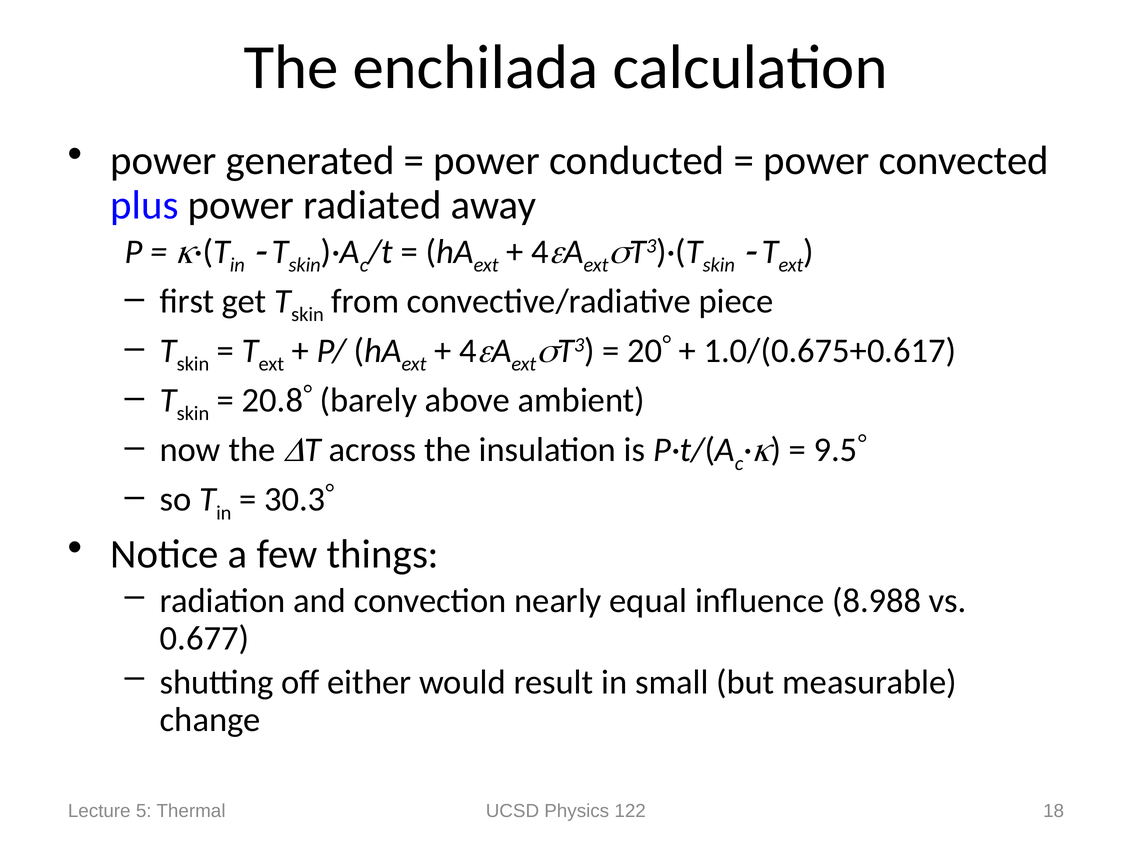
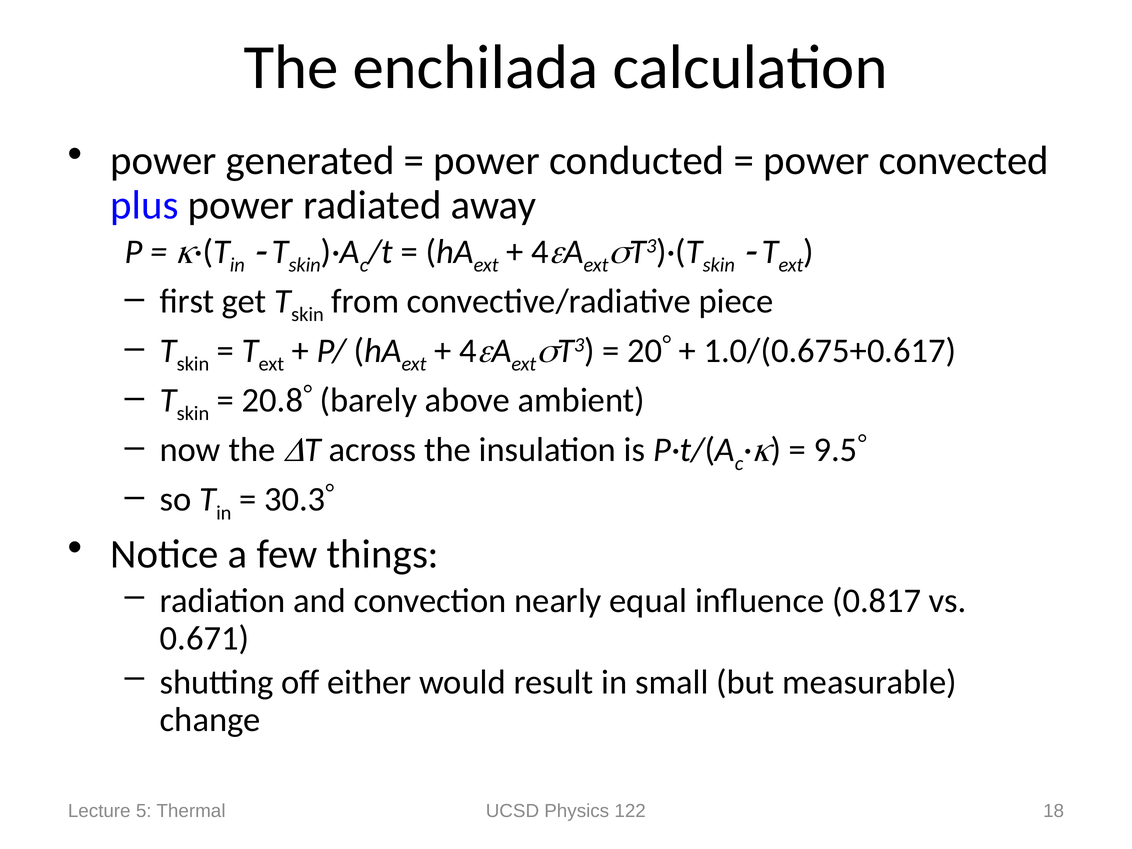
8.988: 8.988 -> 0.817
0.677: 0.677 -> 0.671
